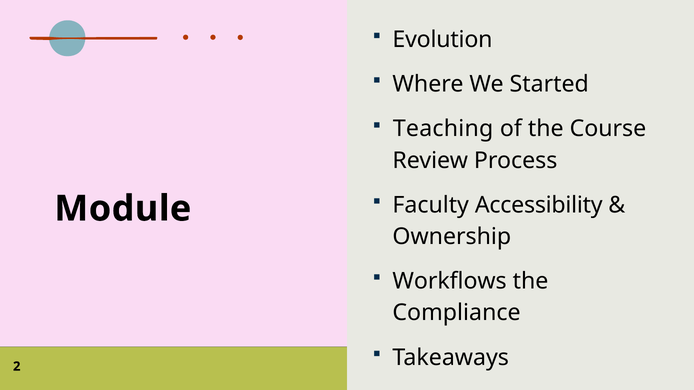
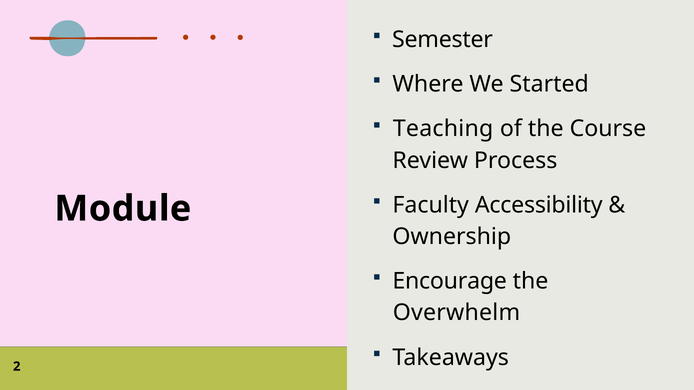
Evolution: Evolution -> Semester
Workflows: Workflows -> Encourage
Compliance: Compliance -> Overwhelm
